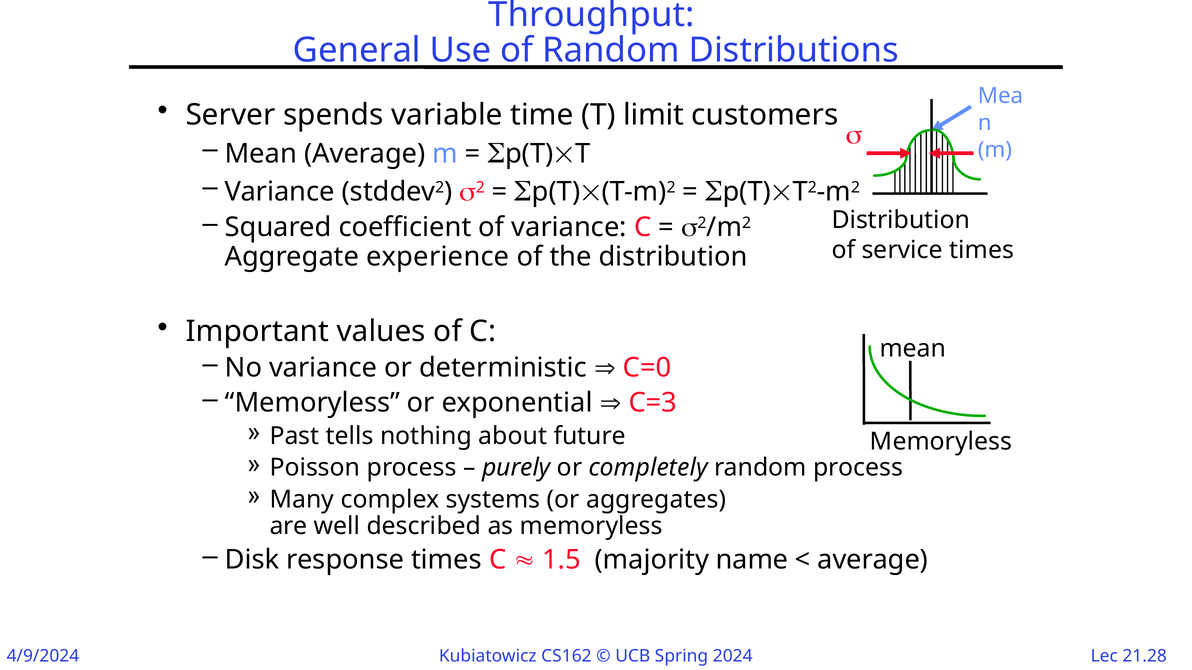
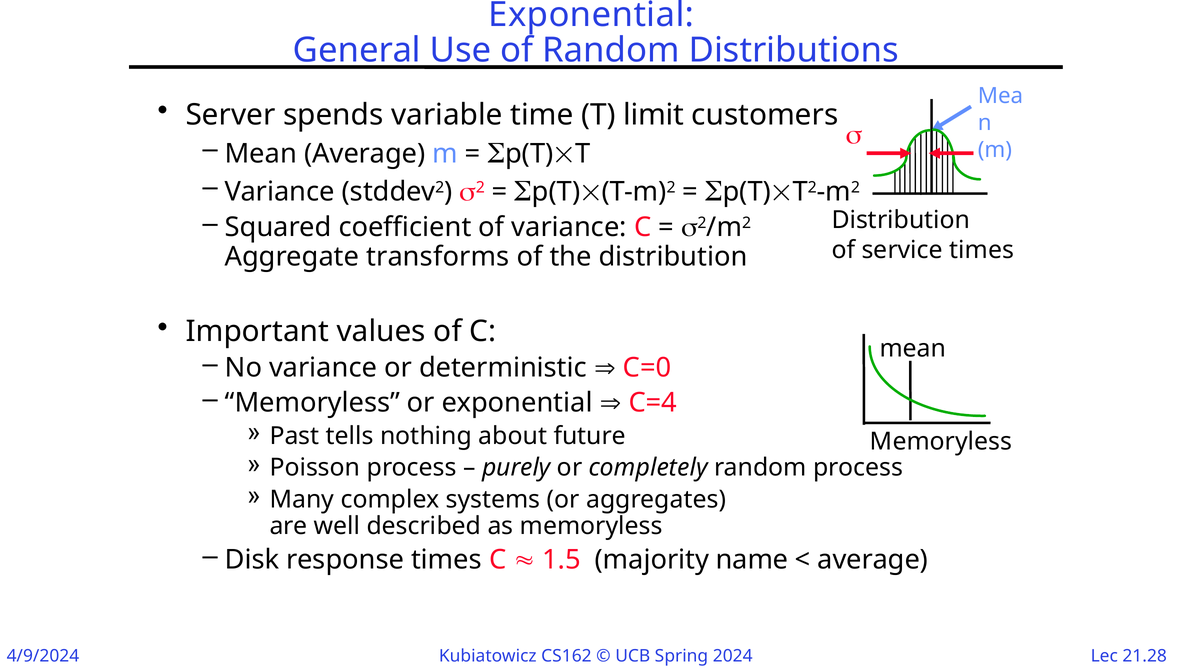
Throughput at (591, 15): Throughput -> Exponential
experience: experience -> transforms
C=3: C=3 -> C=4
